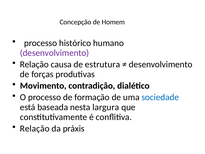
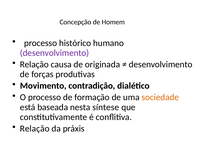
estrutura: estrutura -> originada
sociedade colour: blue -> orange
largura: largura -> síntese
